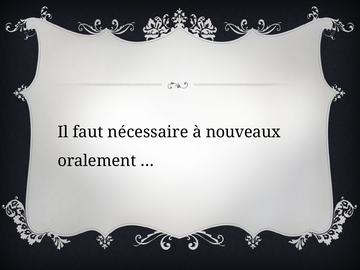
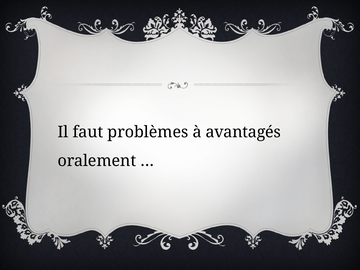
nécessaire: nécessaire -> problèmes
nouveaux: nouveaux -> avantagés
